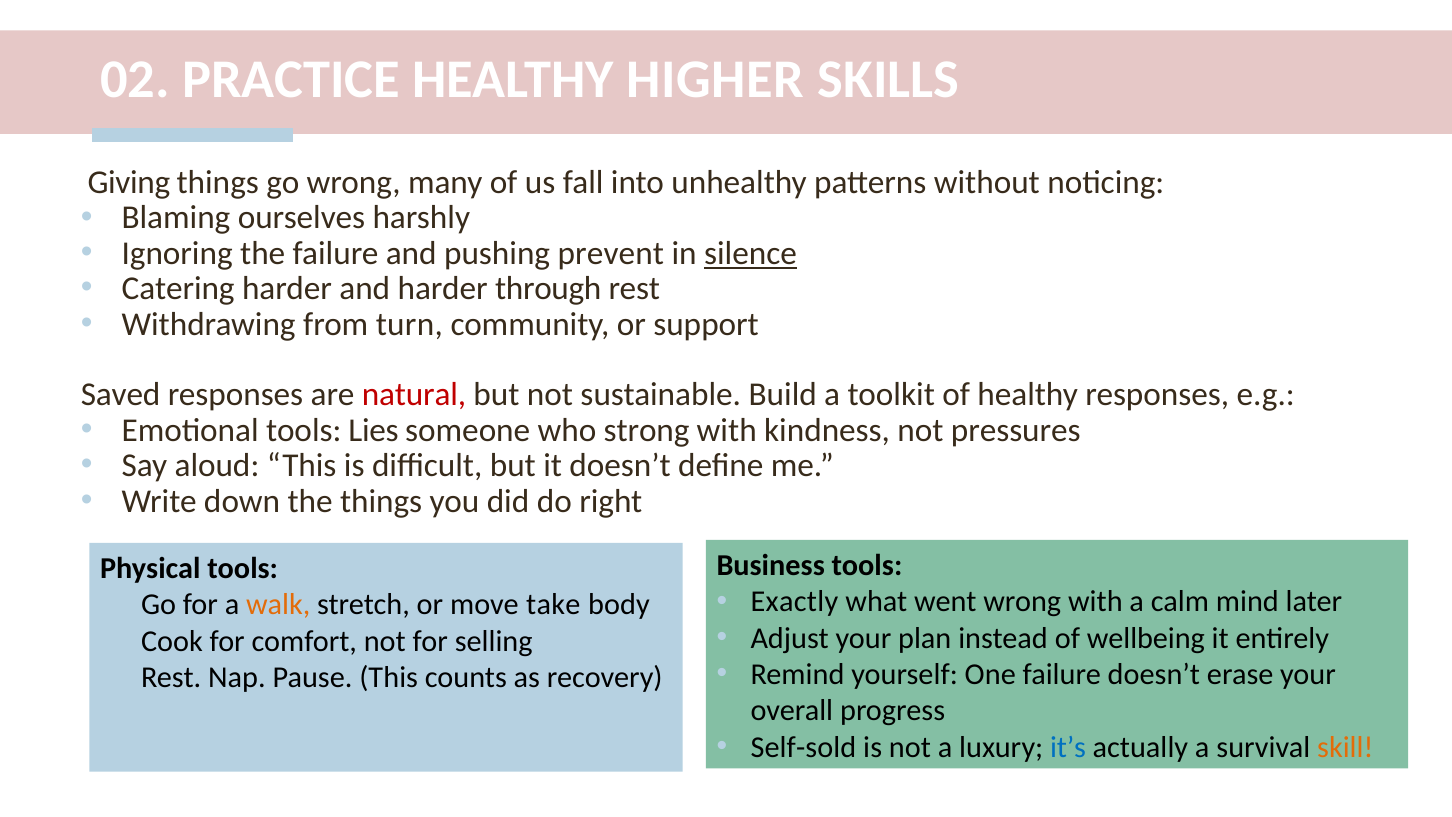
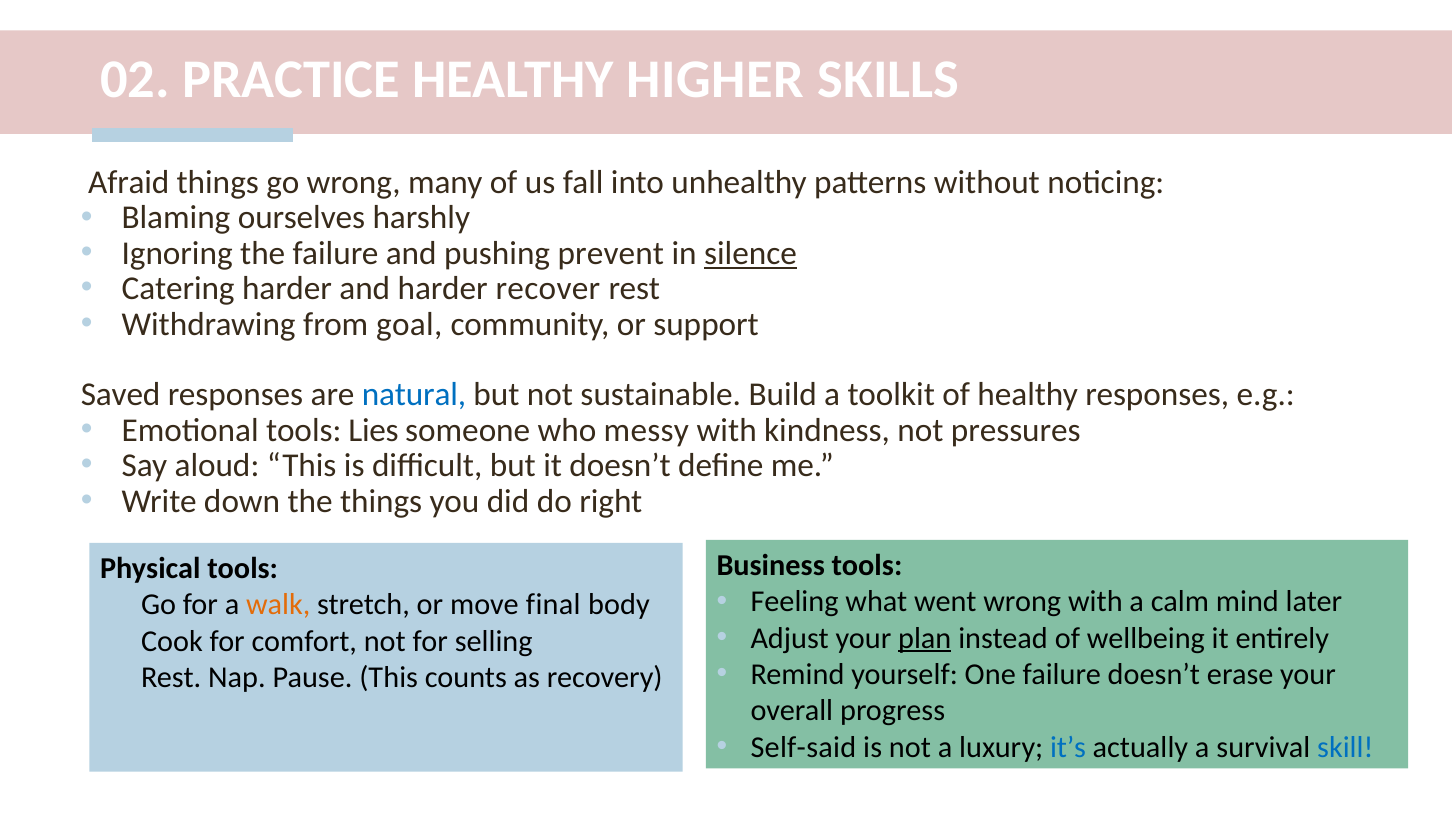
Giving: Giving -> Afraid
through: through -> recover
turn: turn -> goal
natural colour: red -> blue
strong: strong -> messy
Exactly: Exactly -> Feeling
take: take -> final
plan underline: none -> present
Self-sold: Self-sold -> Self-said
skill colour: orange -> blue
